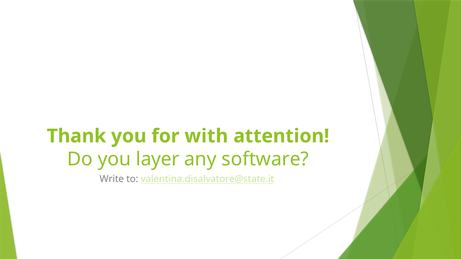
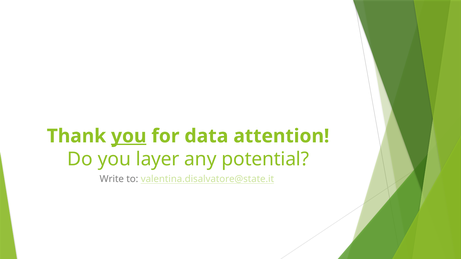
you at (129, 136) underline: none -> present
with: with -> data
software: software -> potential
